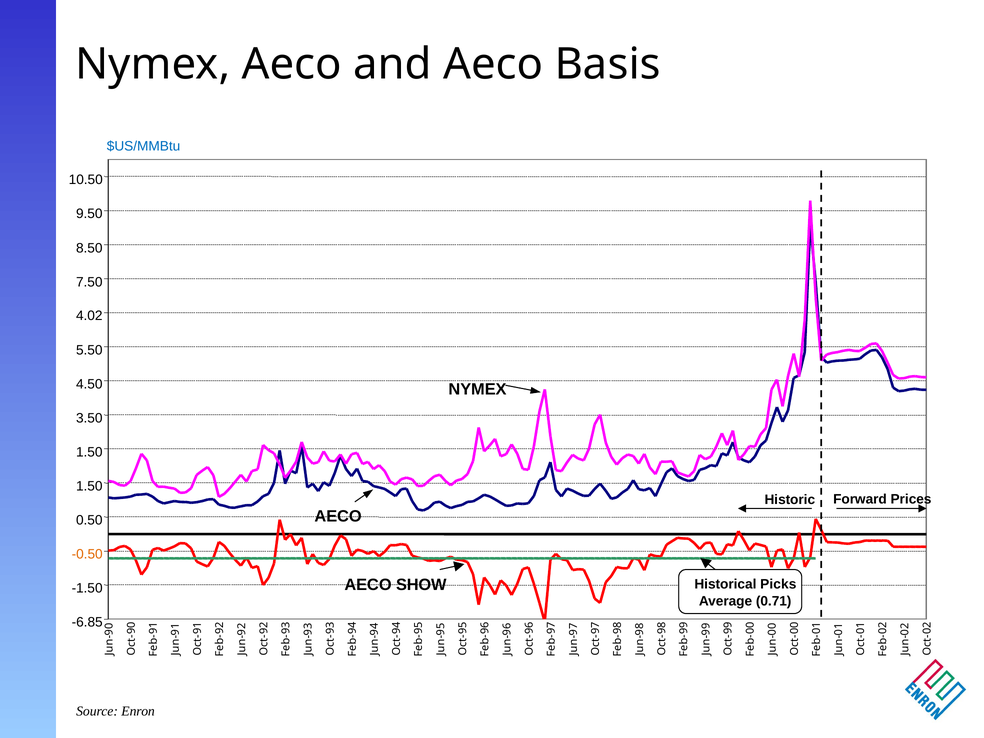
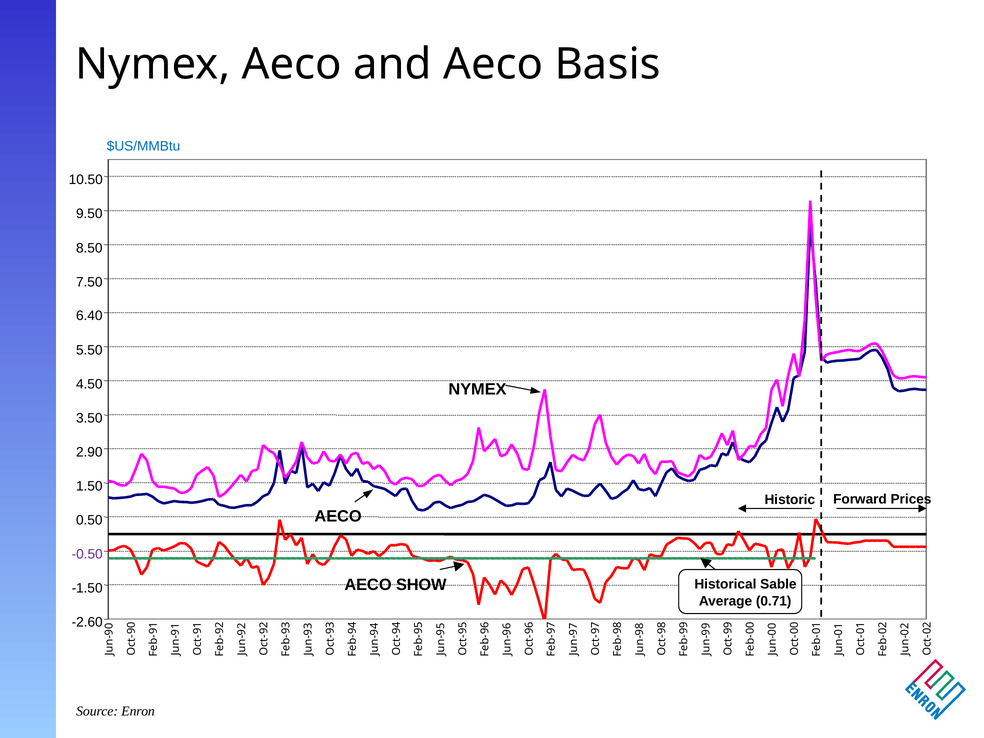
4.02: 4.02 -> 6.40
1.50 at (89, 452): 1.50 -> 2.90
-0.50 colour: orange -> purple
Picks: Picks -> Sable
-6.85: -6.85 -> -2.60
